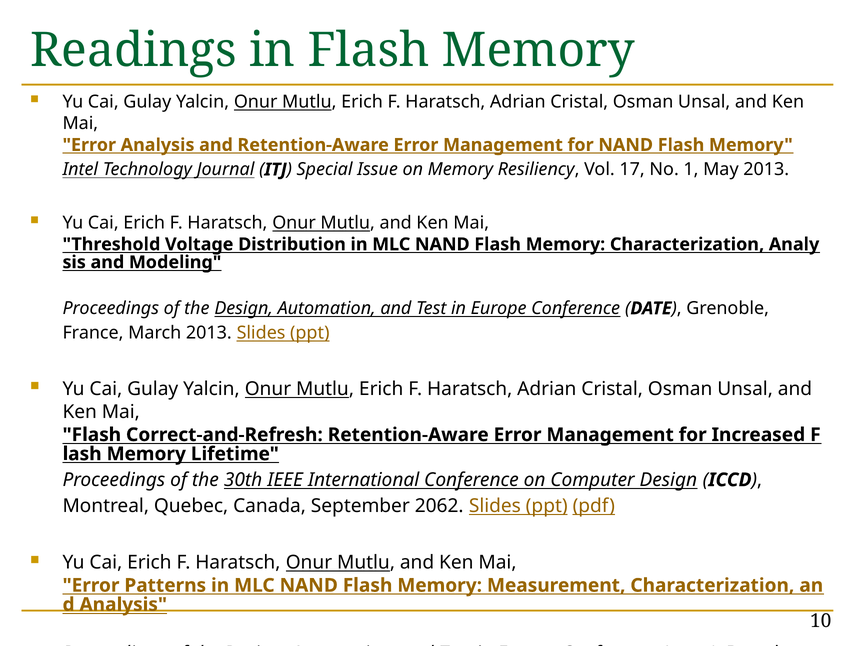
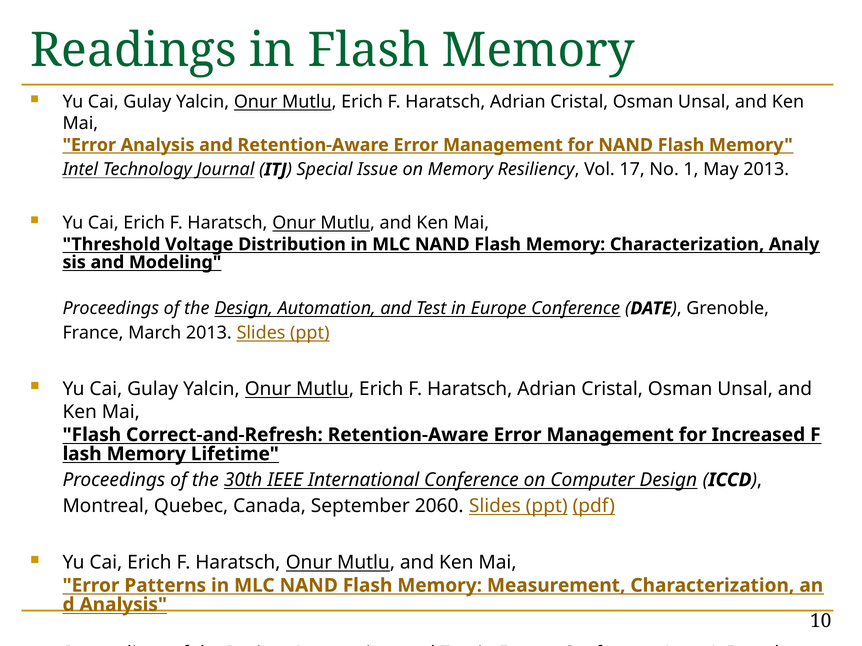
2062: 2062 -> 2060
